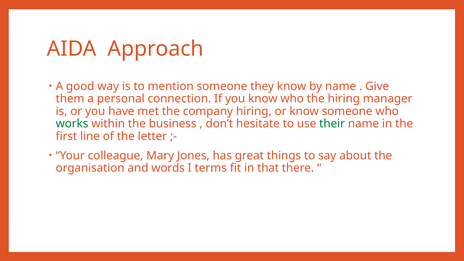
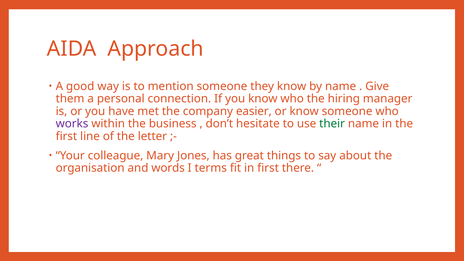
company hiring: hiring -> easier
works colour: green -> purple
in that: that -> first
